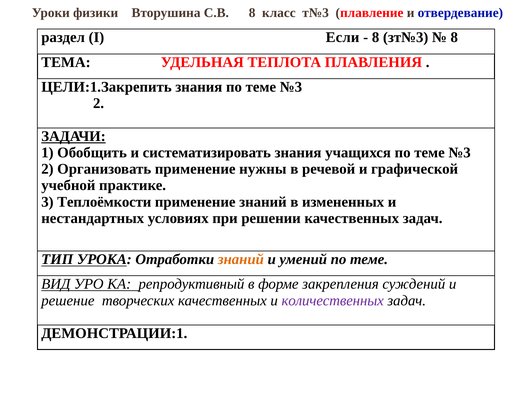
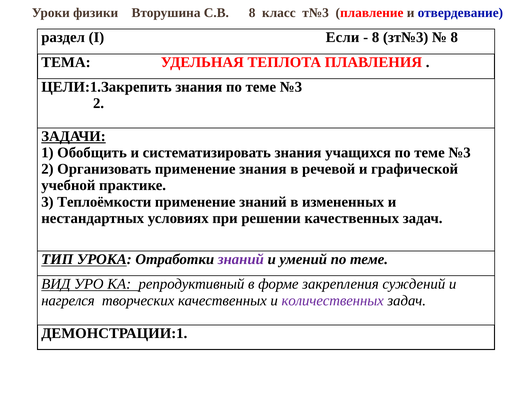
применение нужны: нужны -> знания
знаний at (241, 259) colour: orange -> purple
решение: решение -> нагрелся
